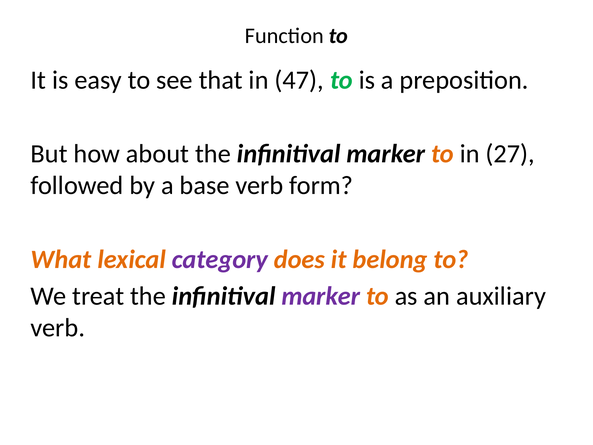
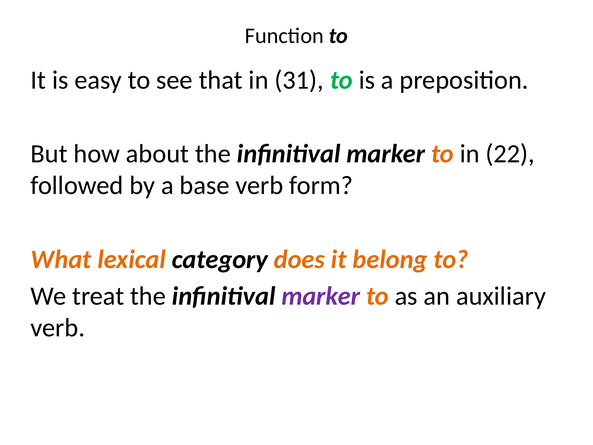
47: 47 -> 31
27: 27 -> 22
category colour: purple -> black
